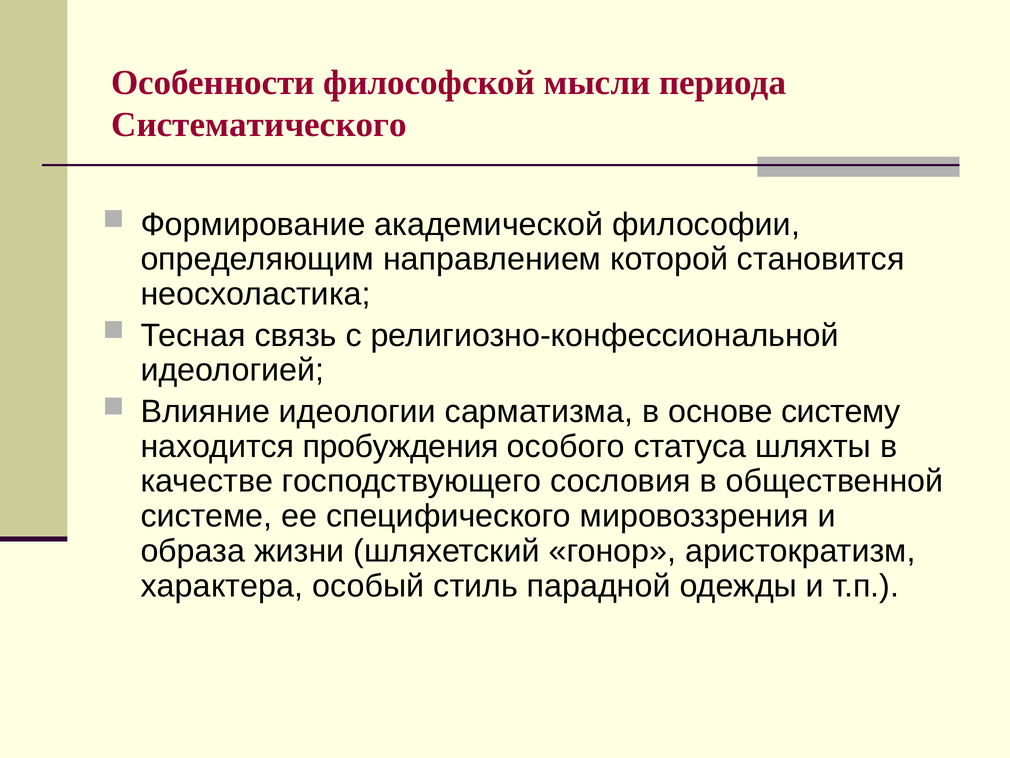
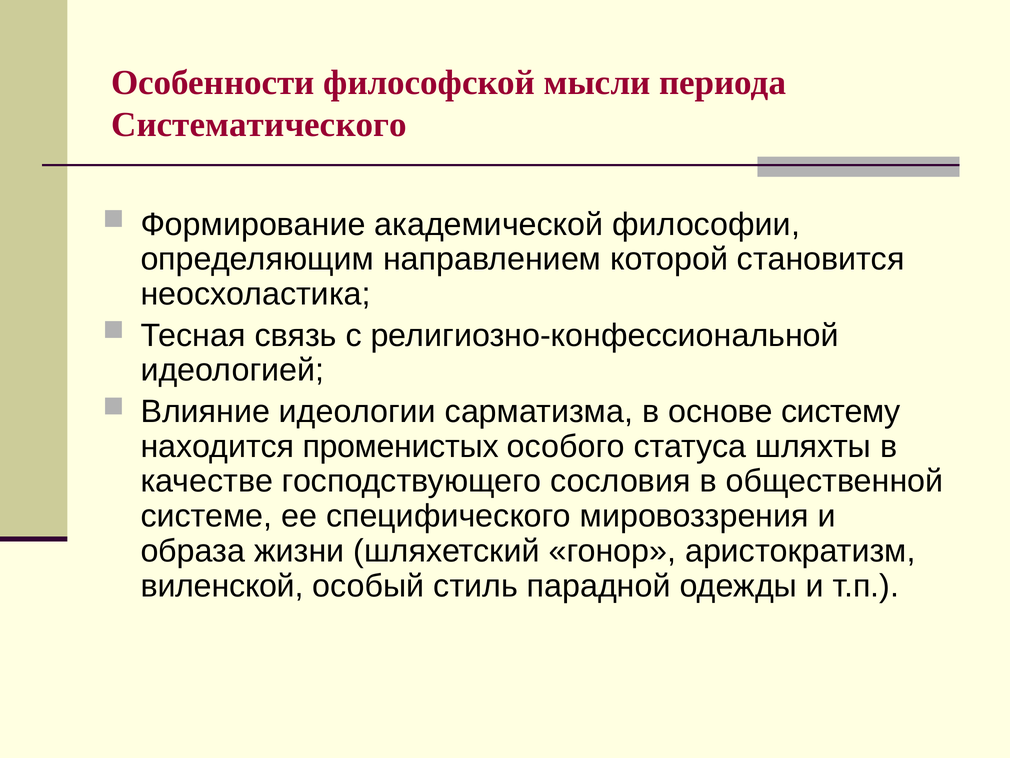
пробуждения: пробуждения -> променистых
характера: характера -> виленской
